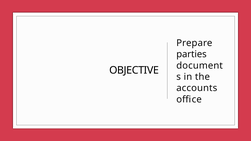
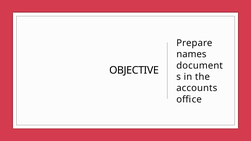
parties: parties -> names
